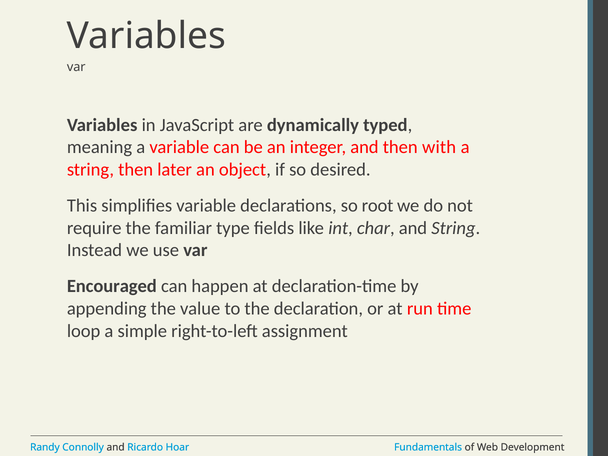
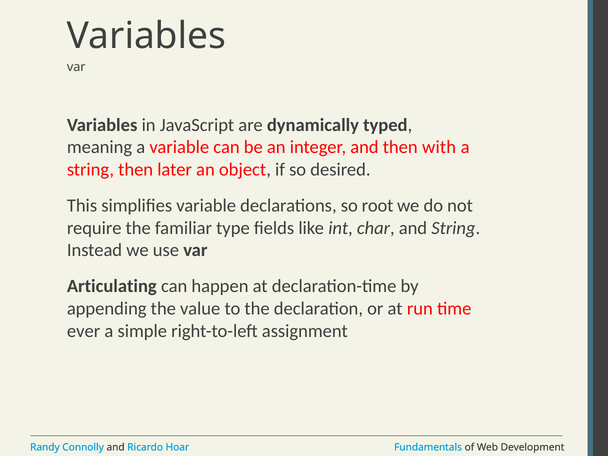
Encouraged: Encouraged -> Articulating
loop: loop -> ever
